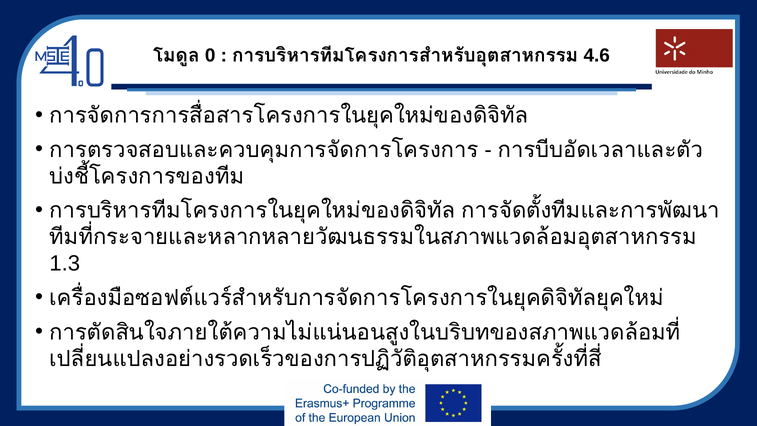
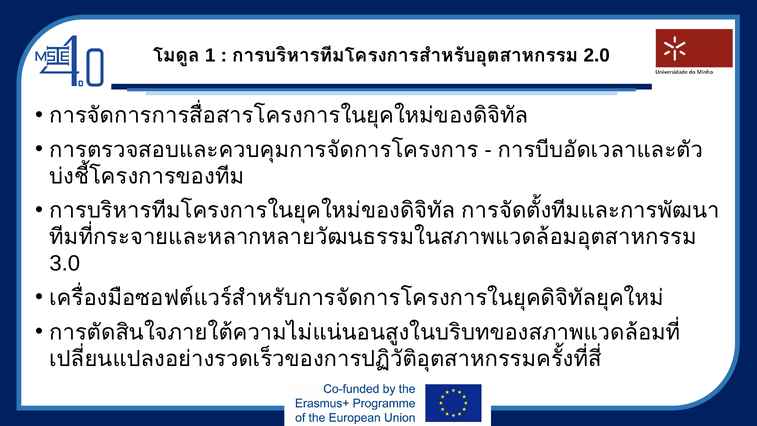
0: 0 -> 1
4.6: 4.6 -> 2.0
1.3: 1.3 -> 3.0
